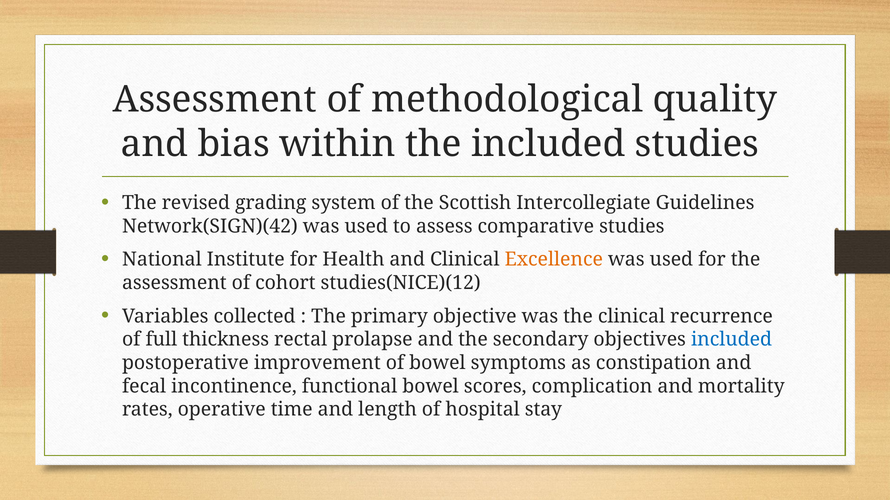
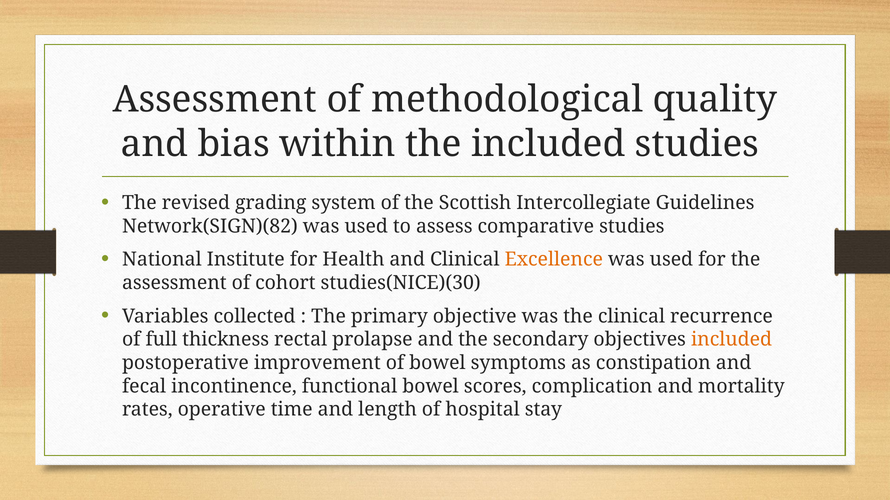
Network(SIGN)(42: Network(SIGN)(42 -> Network(SIGN)(82
studies(NICE)(12: studies(NICE)(12 -> studies(NICE)(30
included at (732, 340) colour: blue -> orange
